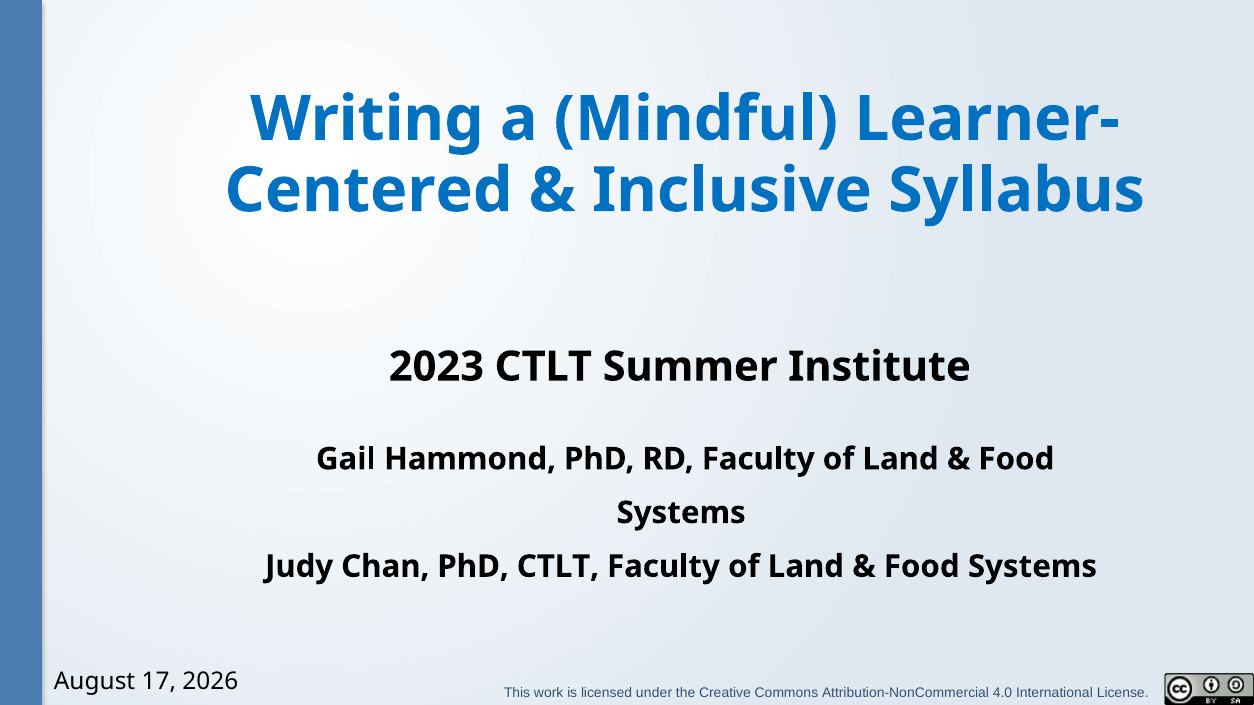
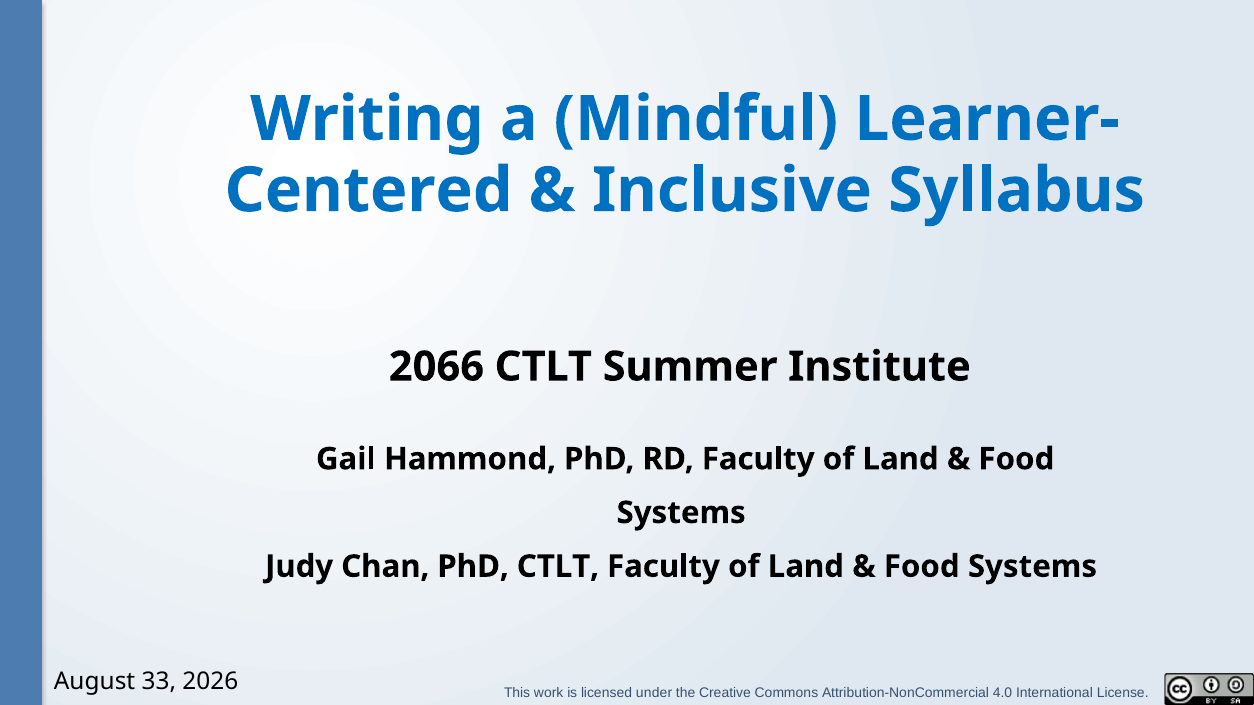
2023: 2023 -> 2066
17: 17 -> 33
